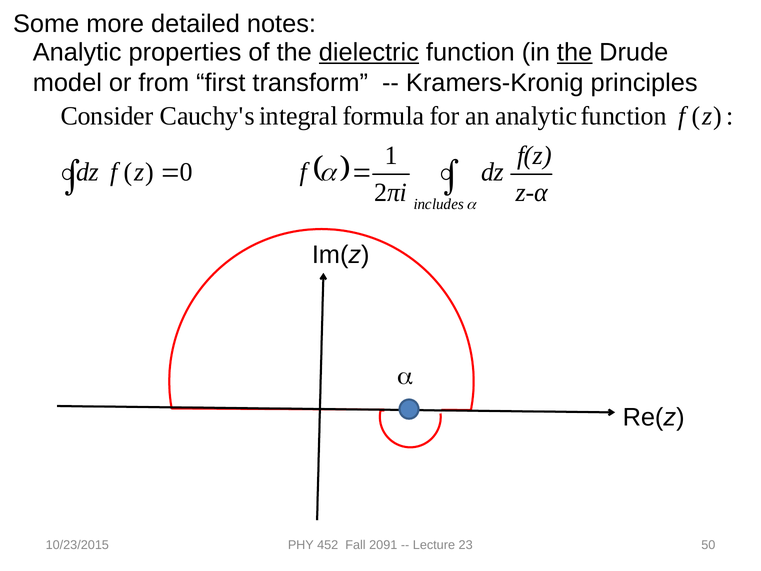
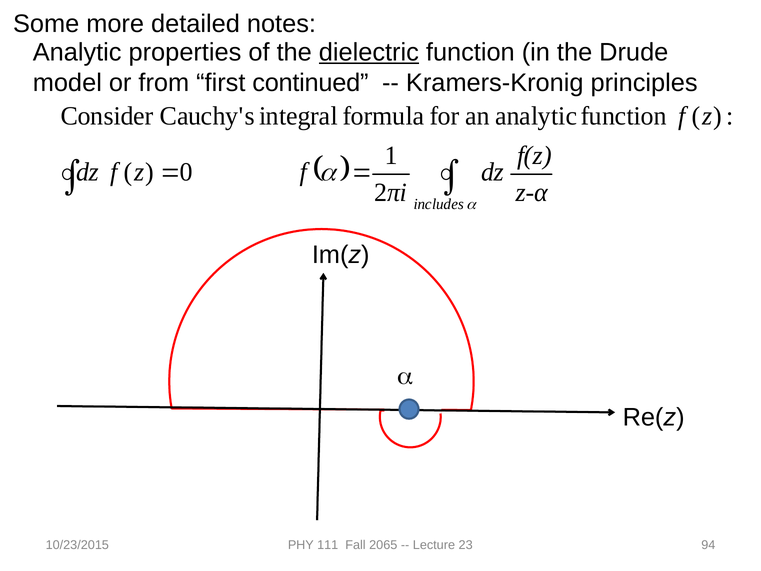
the at (575, 52) underline: present -> none
transform: transform -> continued
452: 452 -> 111
2091: 2091 -> 2065
50: 50 -> 94
